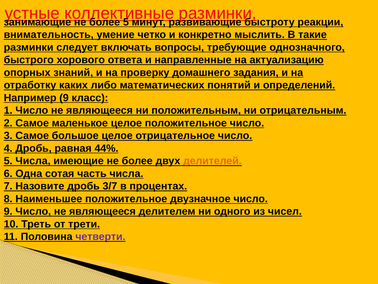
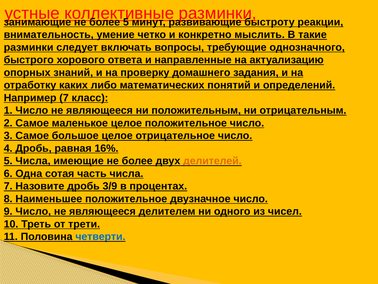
Например 9: 9 -> 7
44%: 44% -> 16%
3/7: 3/7 -> 3/9
четверти colour: purple -> blue
